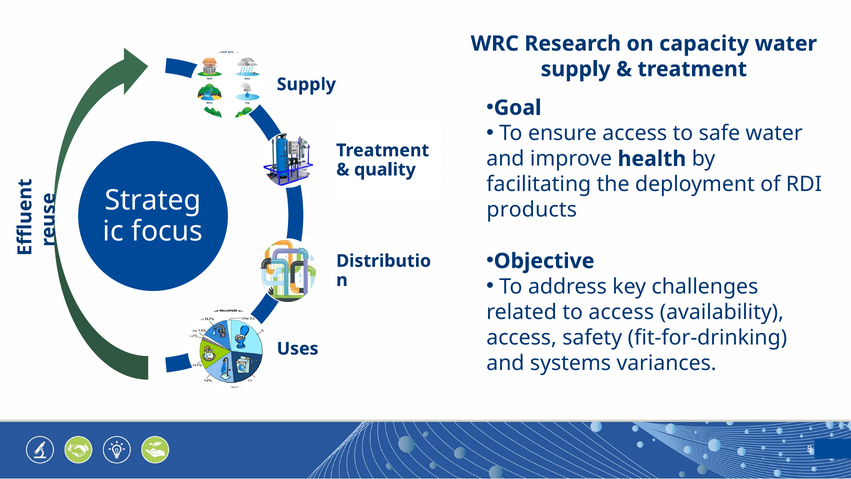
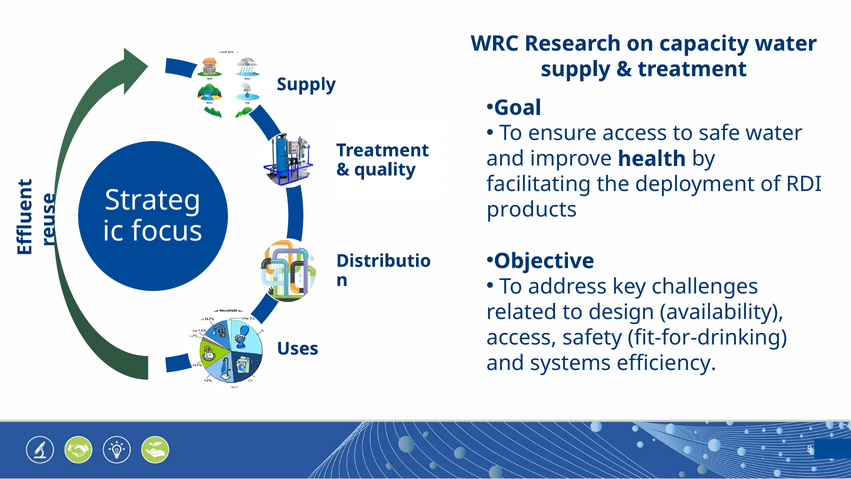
to access: access -> design
variances: variances -> efficiency
